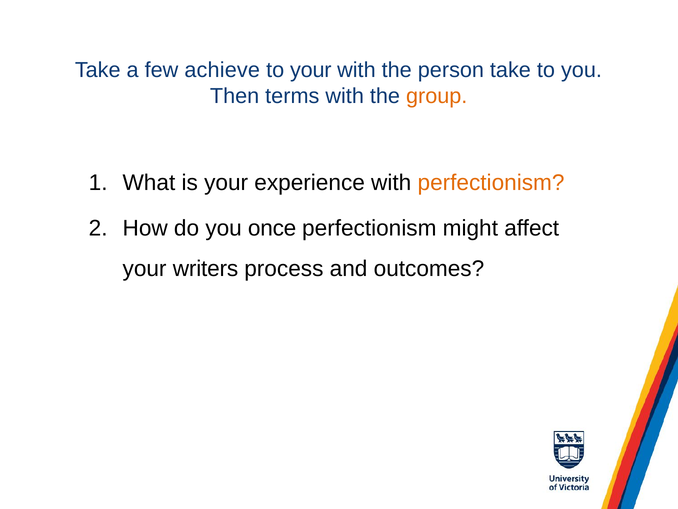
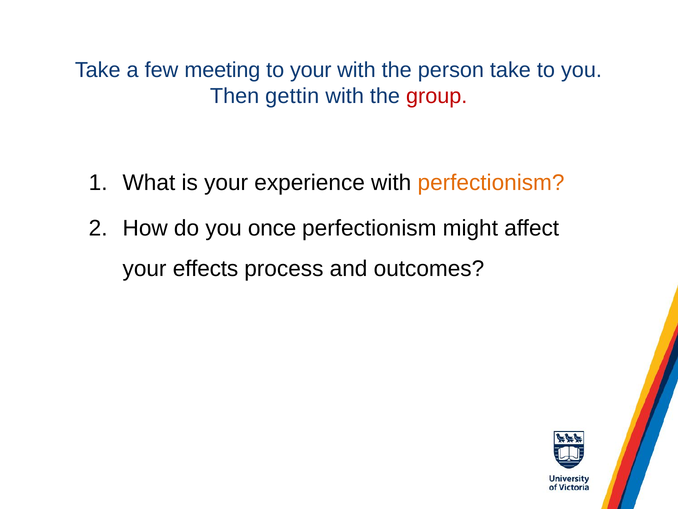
achieve: achieve -> meeting
terms: terms -> gettin
group colour: orange -> red
writers: writers -> effects
